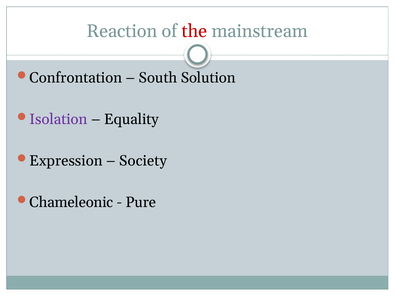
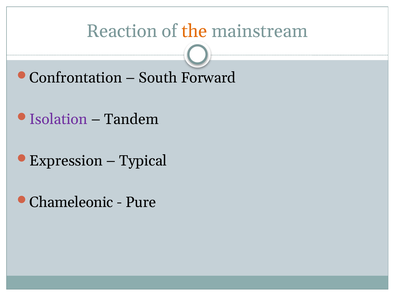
the colour: red -> orange
Solution: Solution -> Forward
Equality: Equality -> Tandem
Society: Society -> Typical
